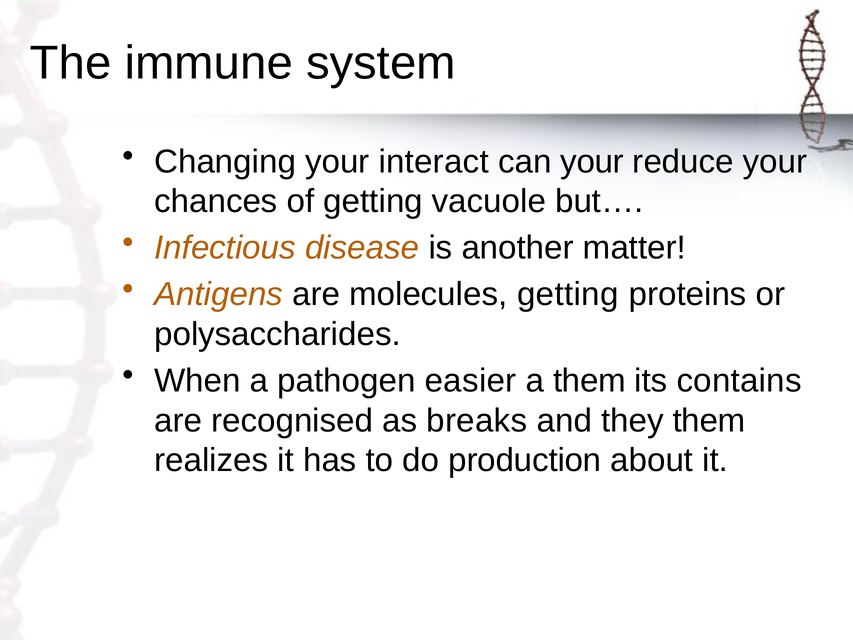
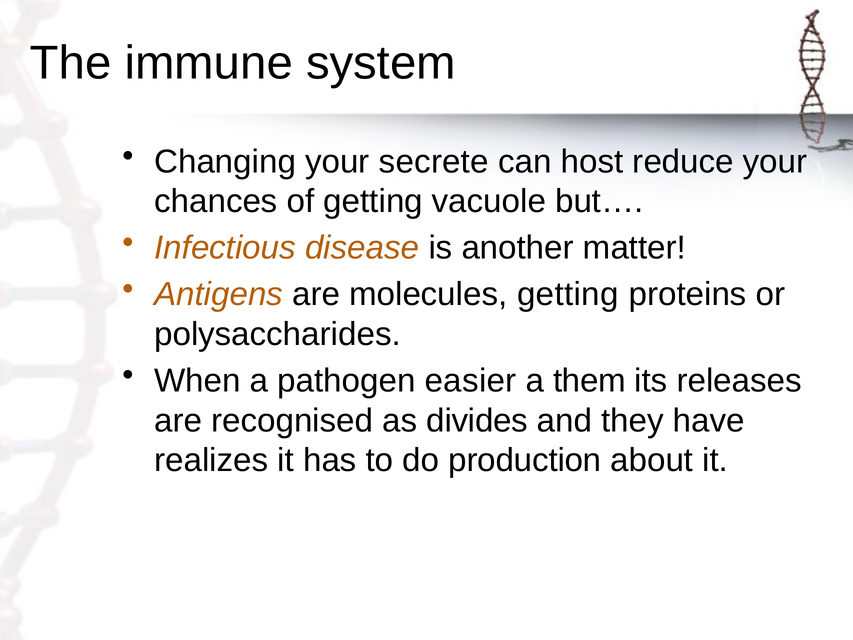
interact: interact -> secrete
can your: your -> host
contains: contains -> releases
breaks: breaks -> divides
they them: them -> have
